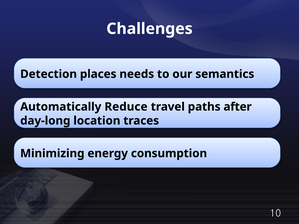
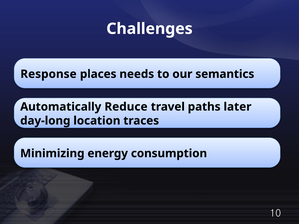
Detection: Detection -> Response
after: after -> later
